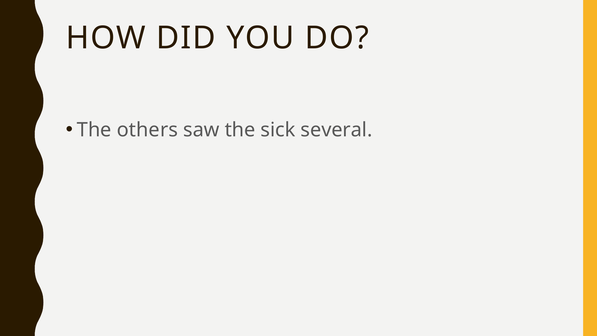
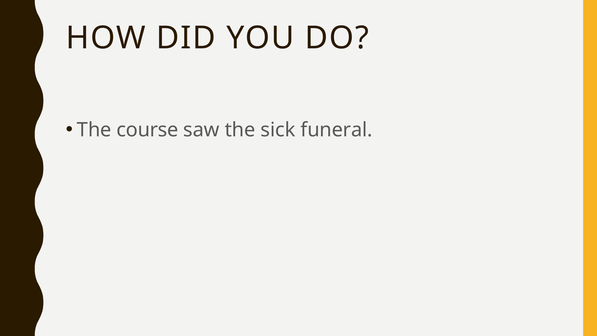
others: others -> course
several: several -> funeral
